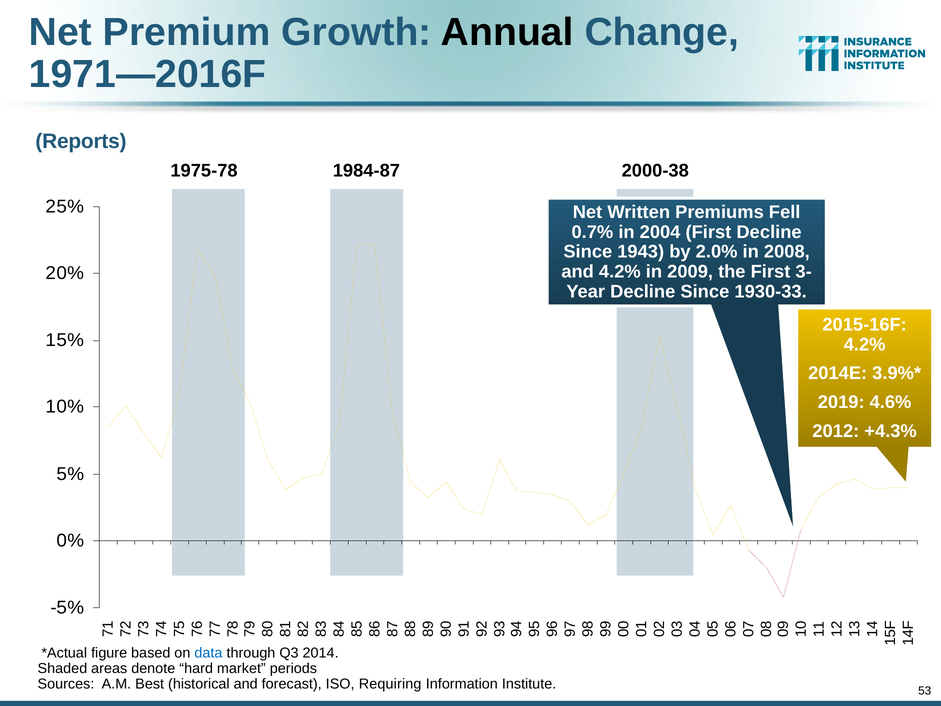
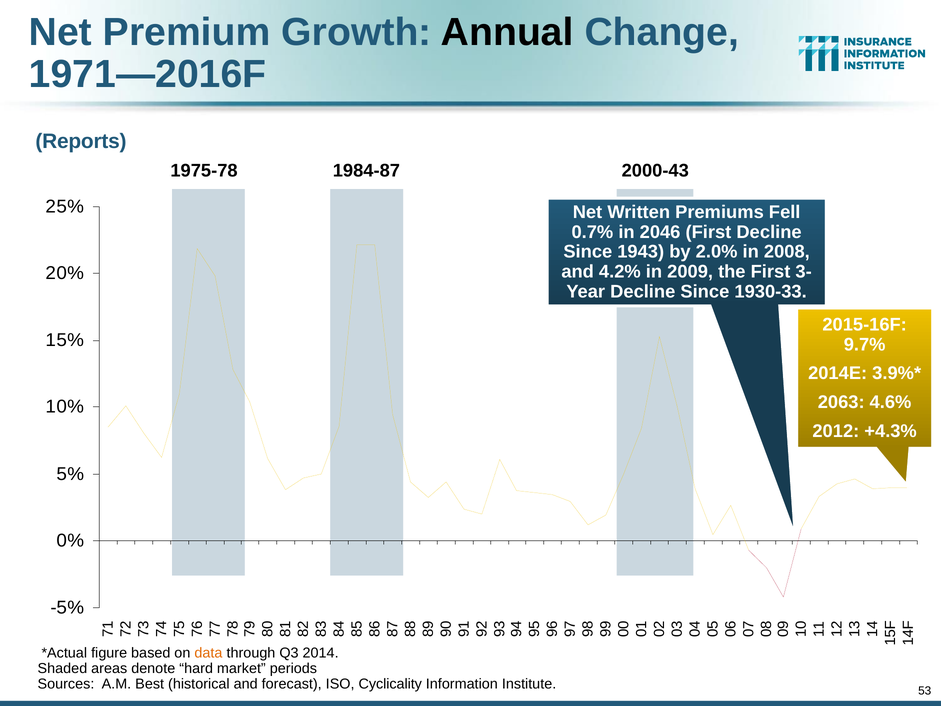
2000-38: 2000-38 -> 2000-43
2004: 2004 -> 2046
4.2% at (865, 344): 4.2% -> 9.7%
2019: 2019 -> 2063
data colour: blue -> orange
Requiring: Requiring -> Cyclicality
